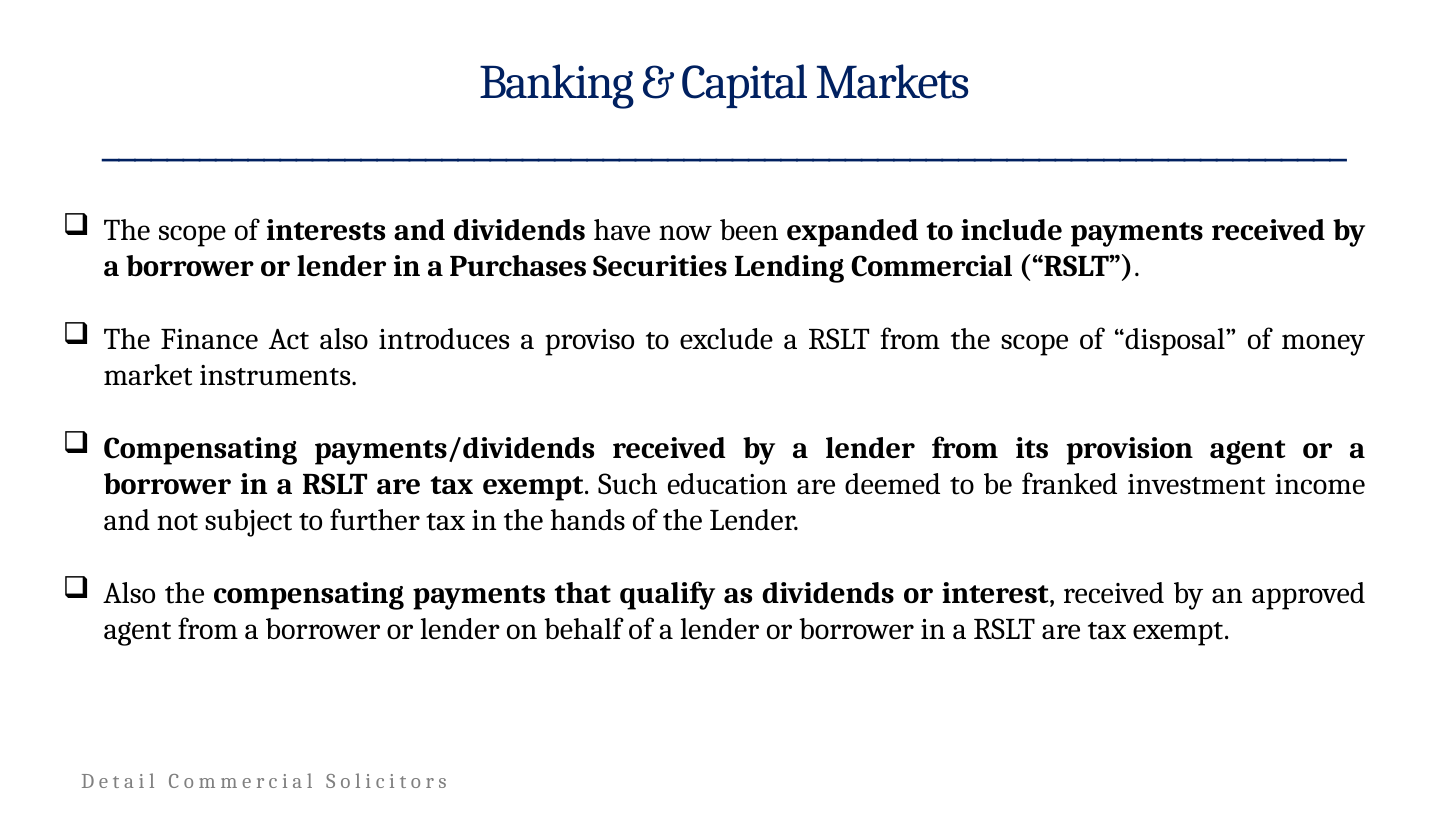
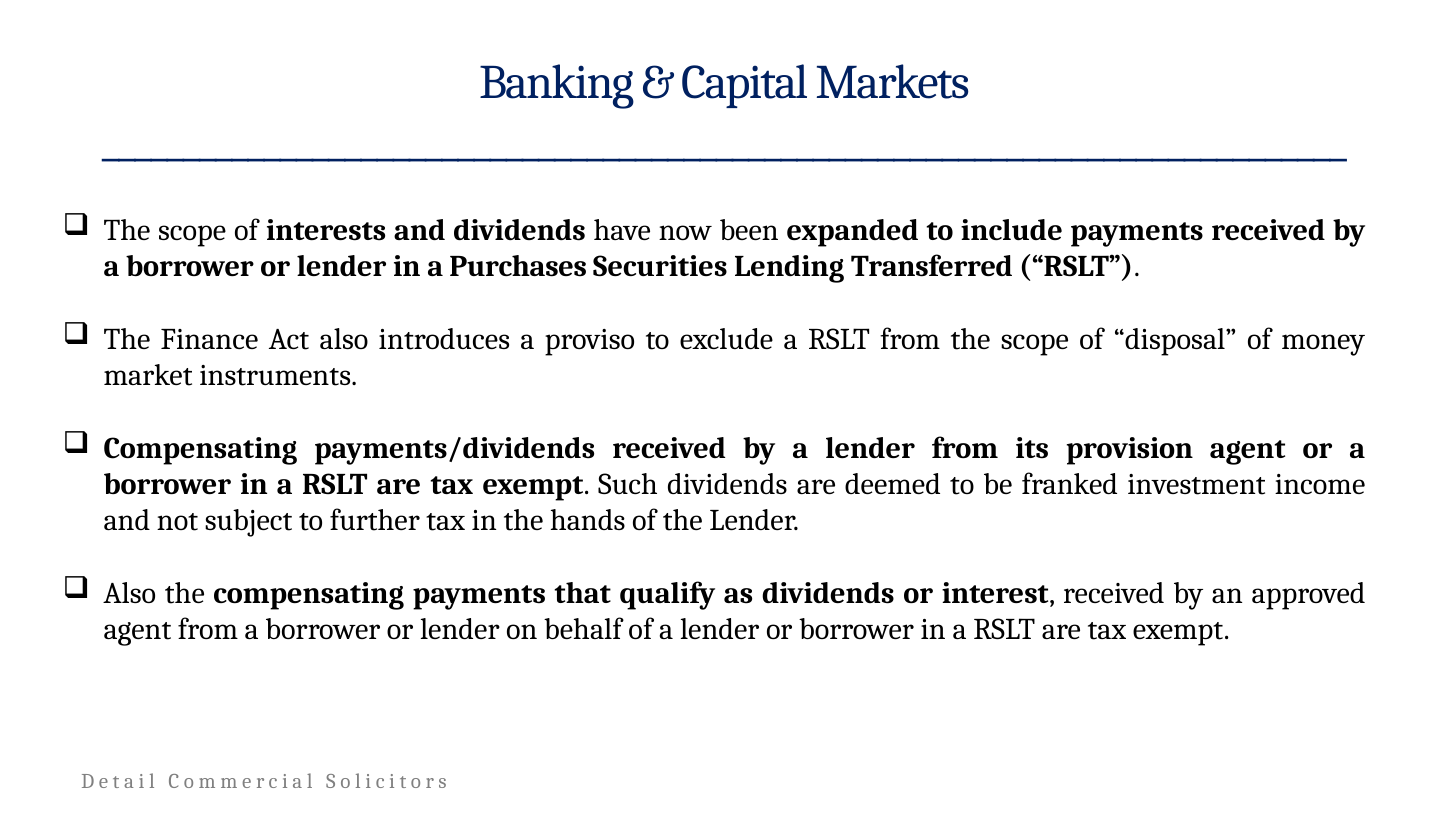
Lending Commercial: Commercial -> Transferred
Such education: education -> dividends
